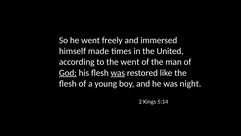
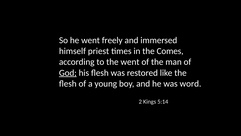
made: made -> priest
United: United -> Comes
was at (118, 73) underline: present -> none
night: night -> word
